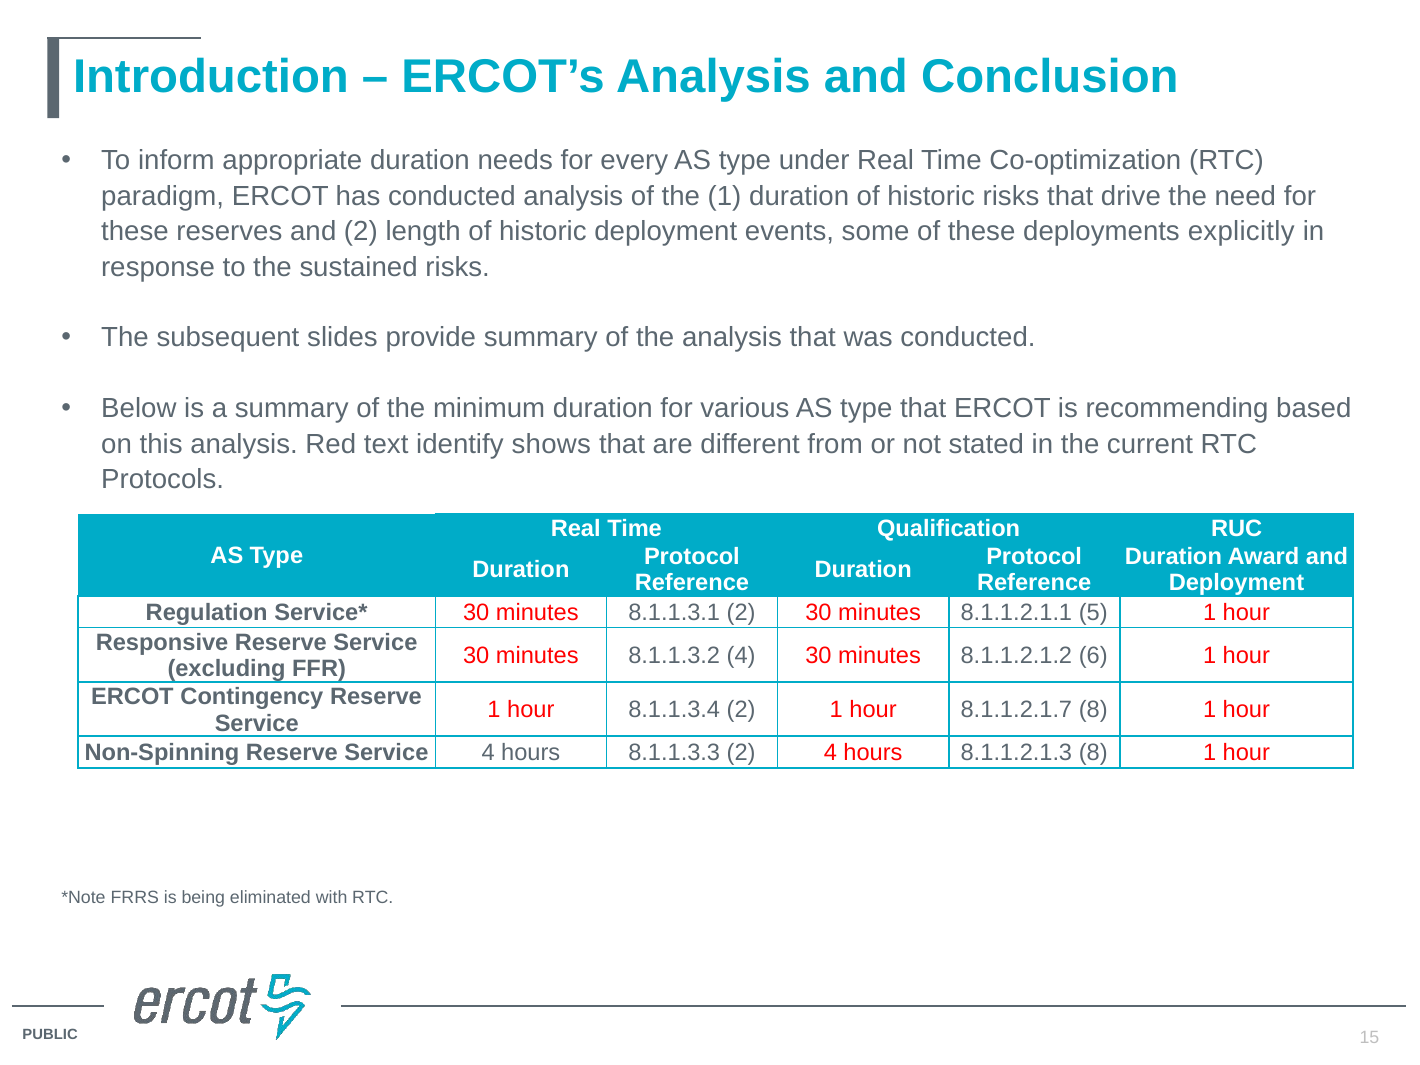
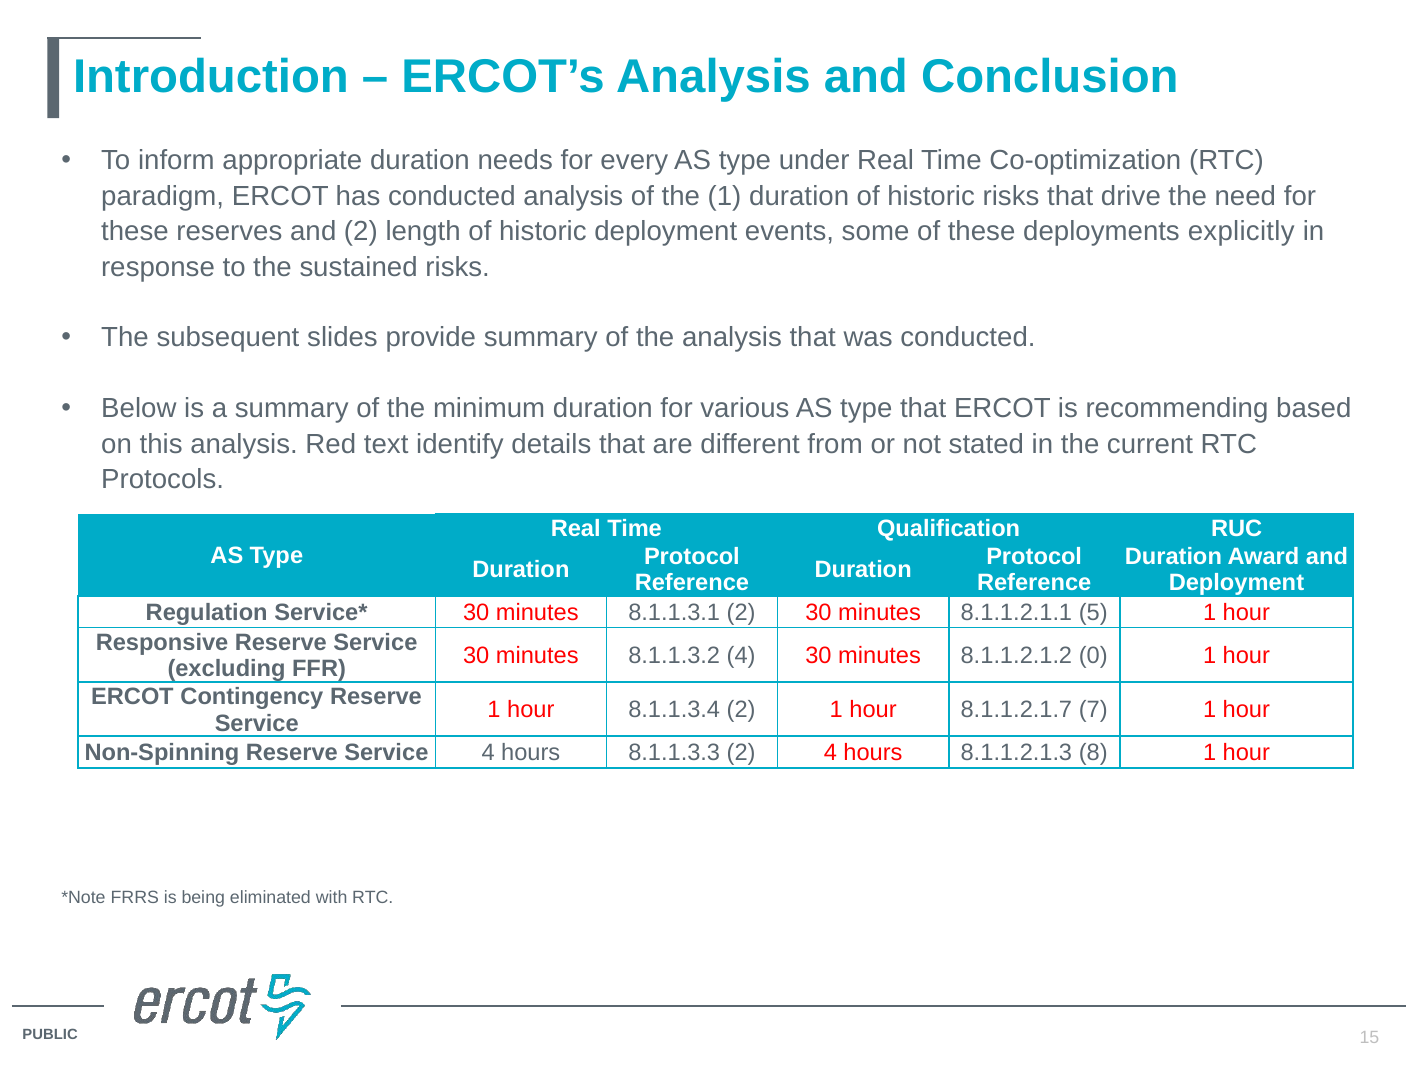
identify shows: shows -> details
6: 6 -> 0
8.1.1.2.1.7 8: 8 -> 7
